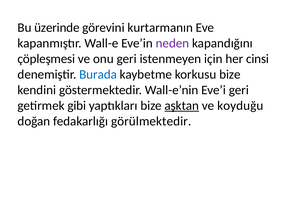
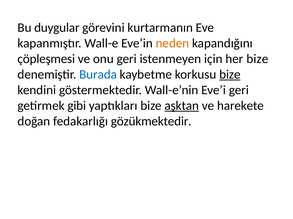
üzerinde: üzerinde -> duygular
neden colour: purple -> orange
her cinsi: cinsi -> bize
bize at (230, 75) underline: none -> present
koyduğu: koyduğu -> harekete
görülmektedir: görülmektedir -> gözükmektedir
